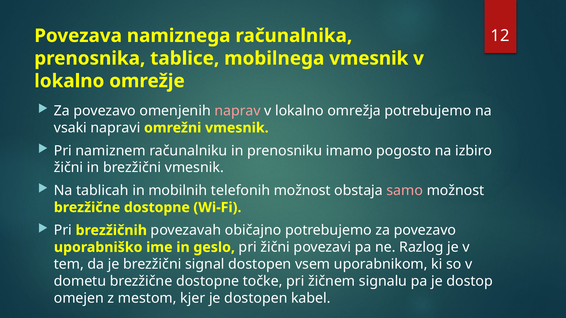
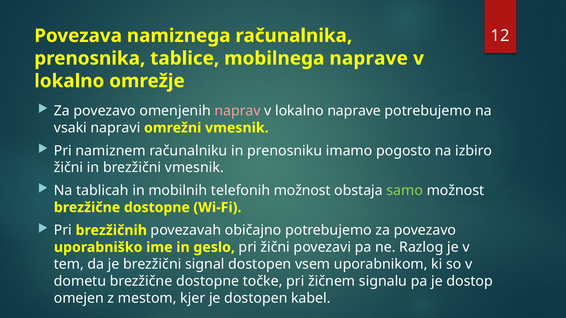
mobilnega vmesnik: vmesnik -> naprave
lokalno omrežja: omrežja -> naprave
samo colour: pink -> light green
